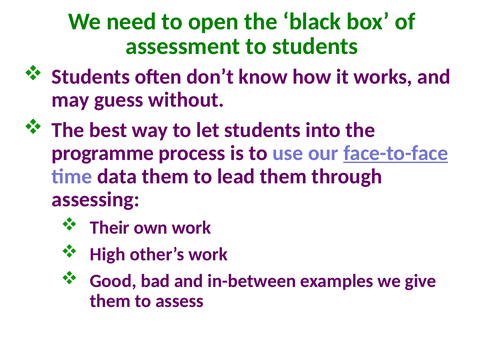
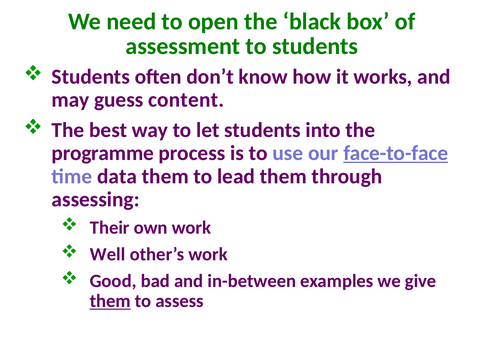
without: without -> content
High: High -> Well
them at (110, 301) underline: none -> present
